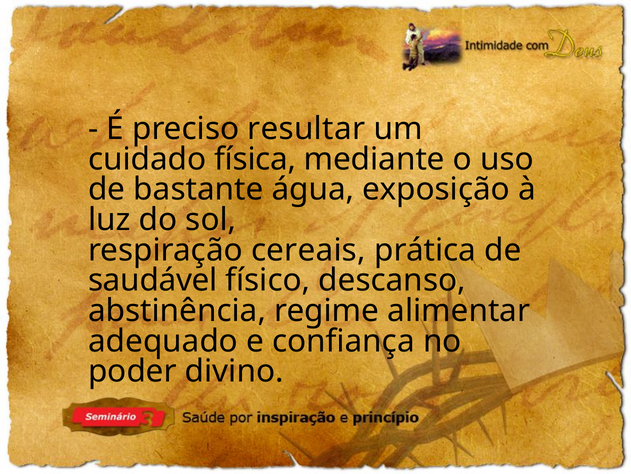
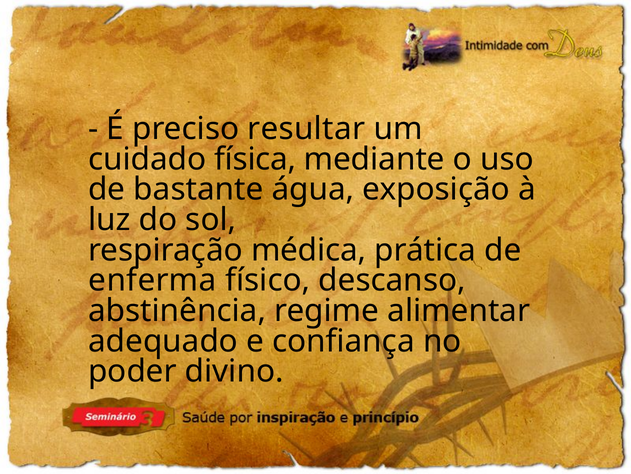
cereais: cereais -> médica
saudável: saudável -> enferma
